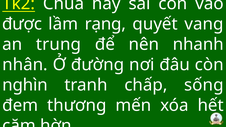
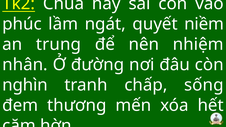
được: được -> phúc
rạng: rạng -> ngát
vang: vang -> niềm
nhanh: nhanh -> nhiệm
